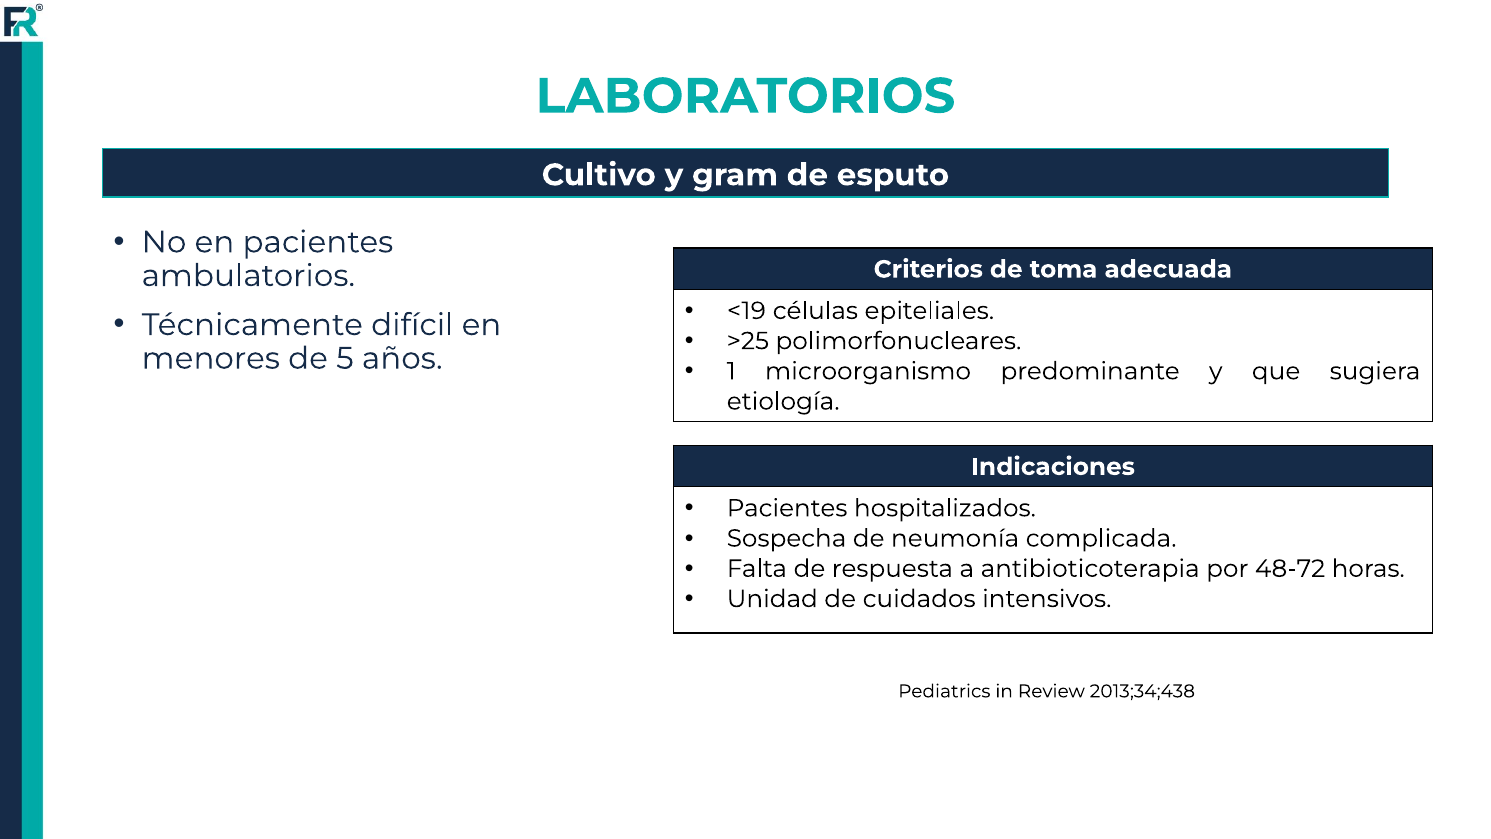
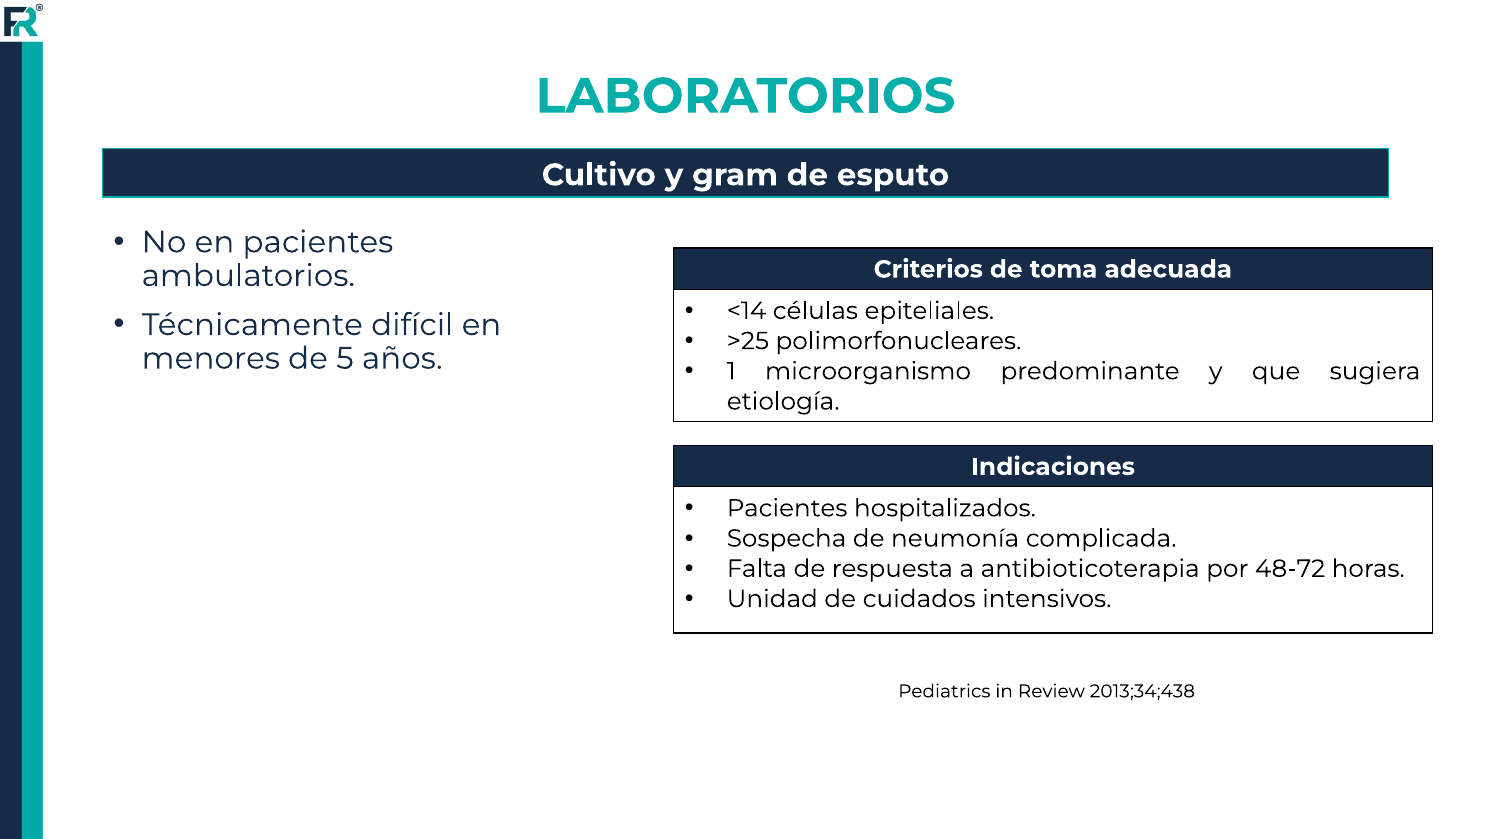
<19: <19 -> <14
